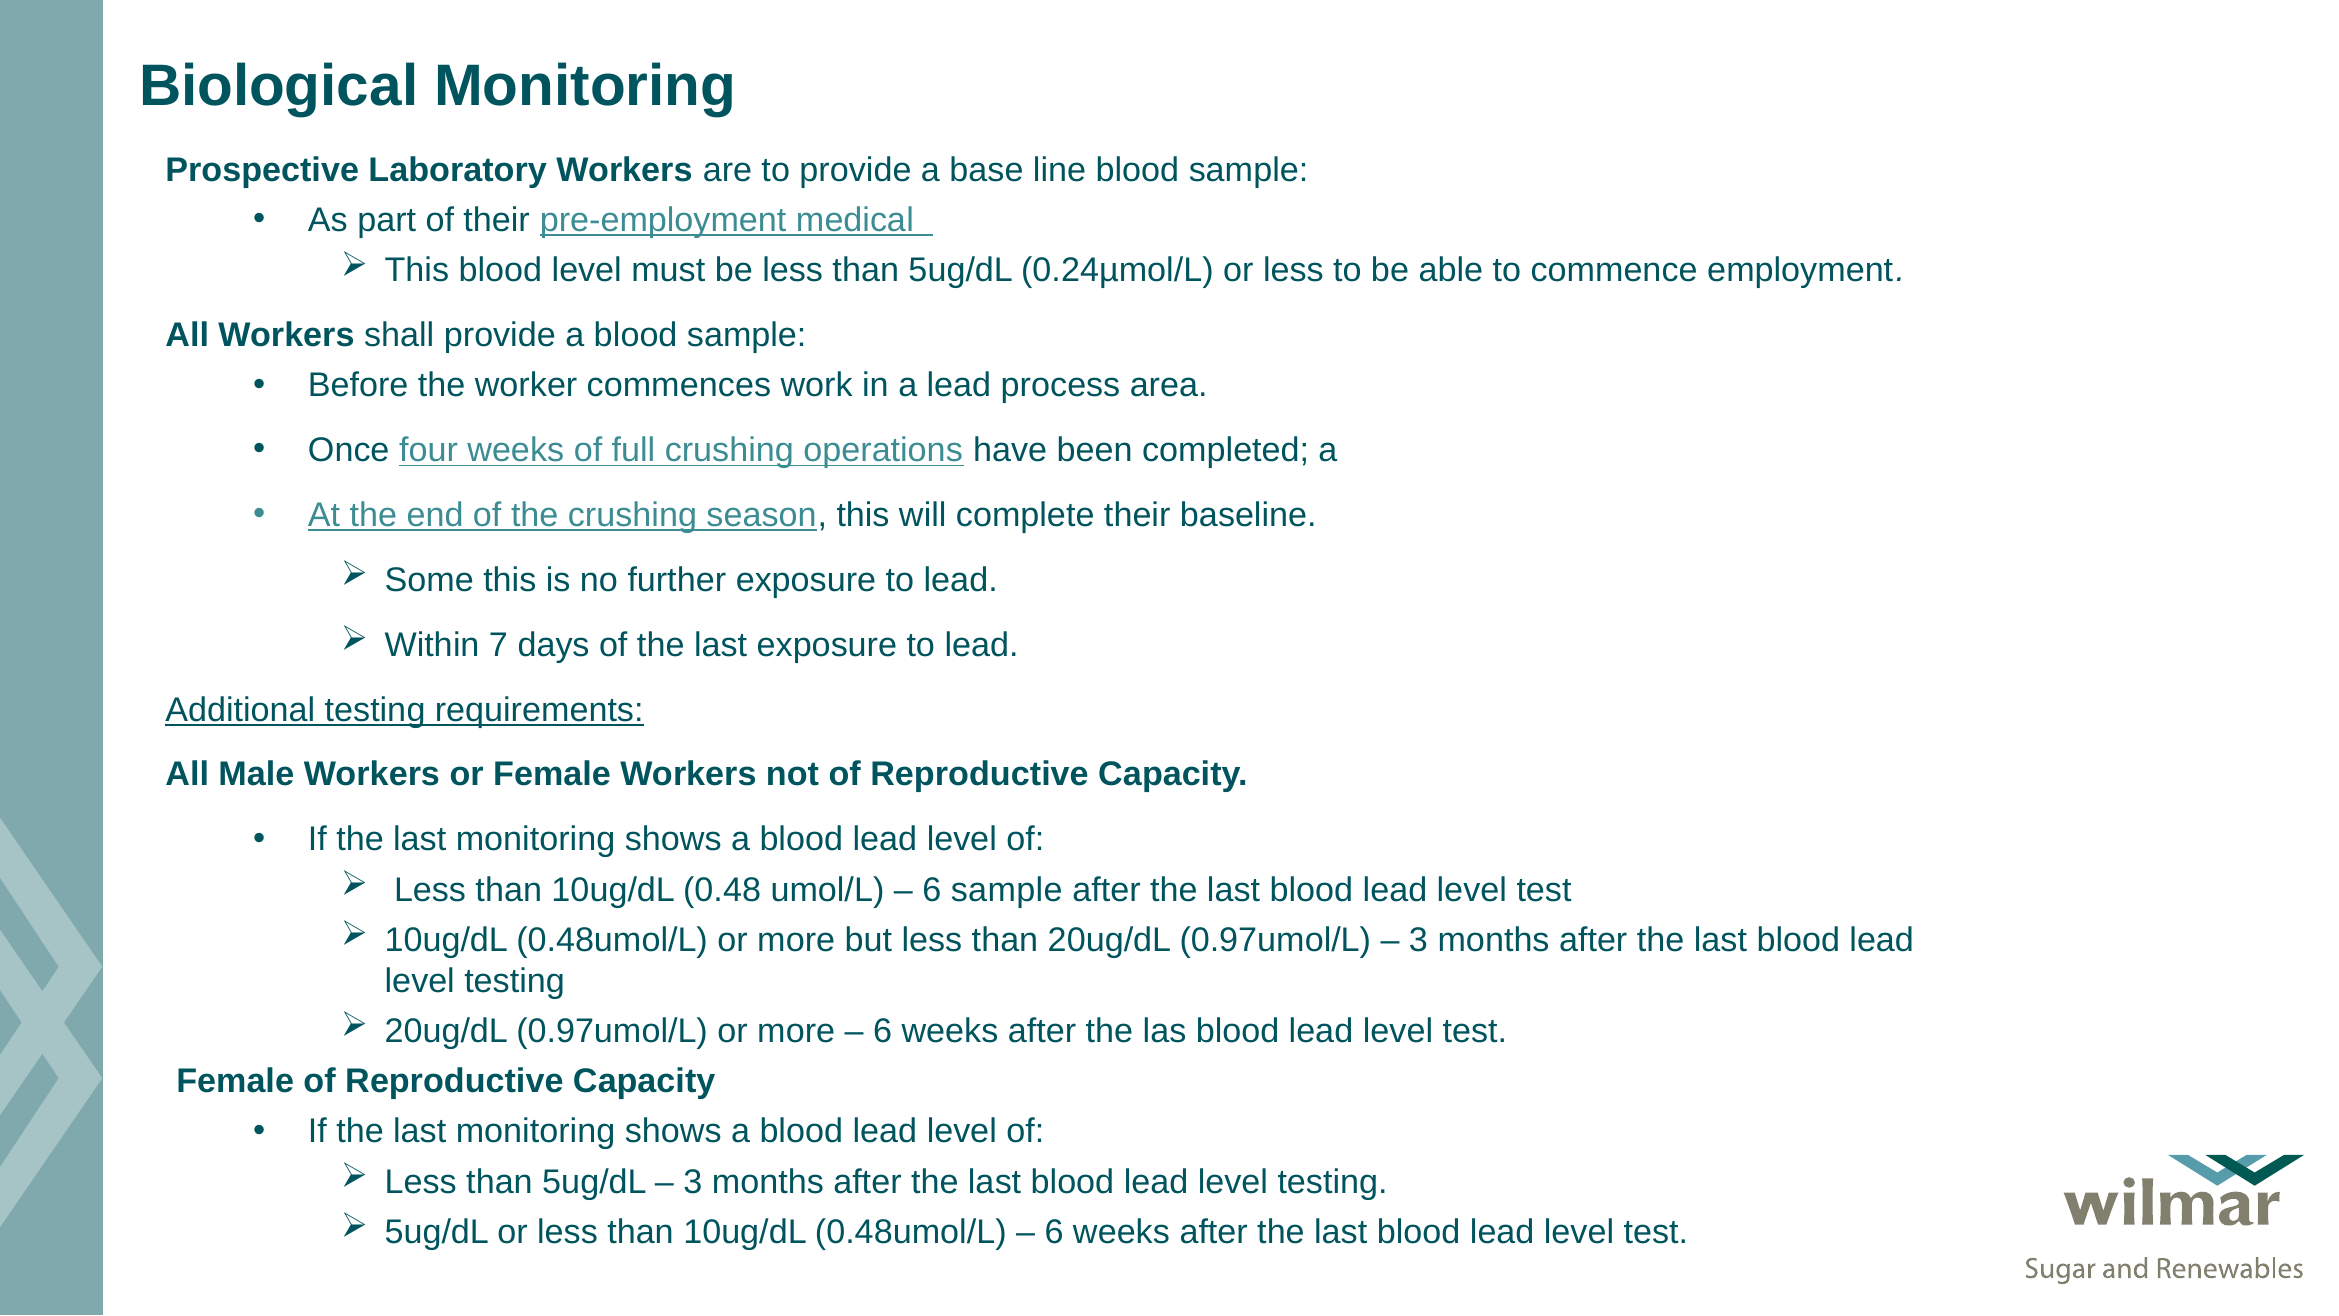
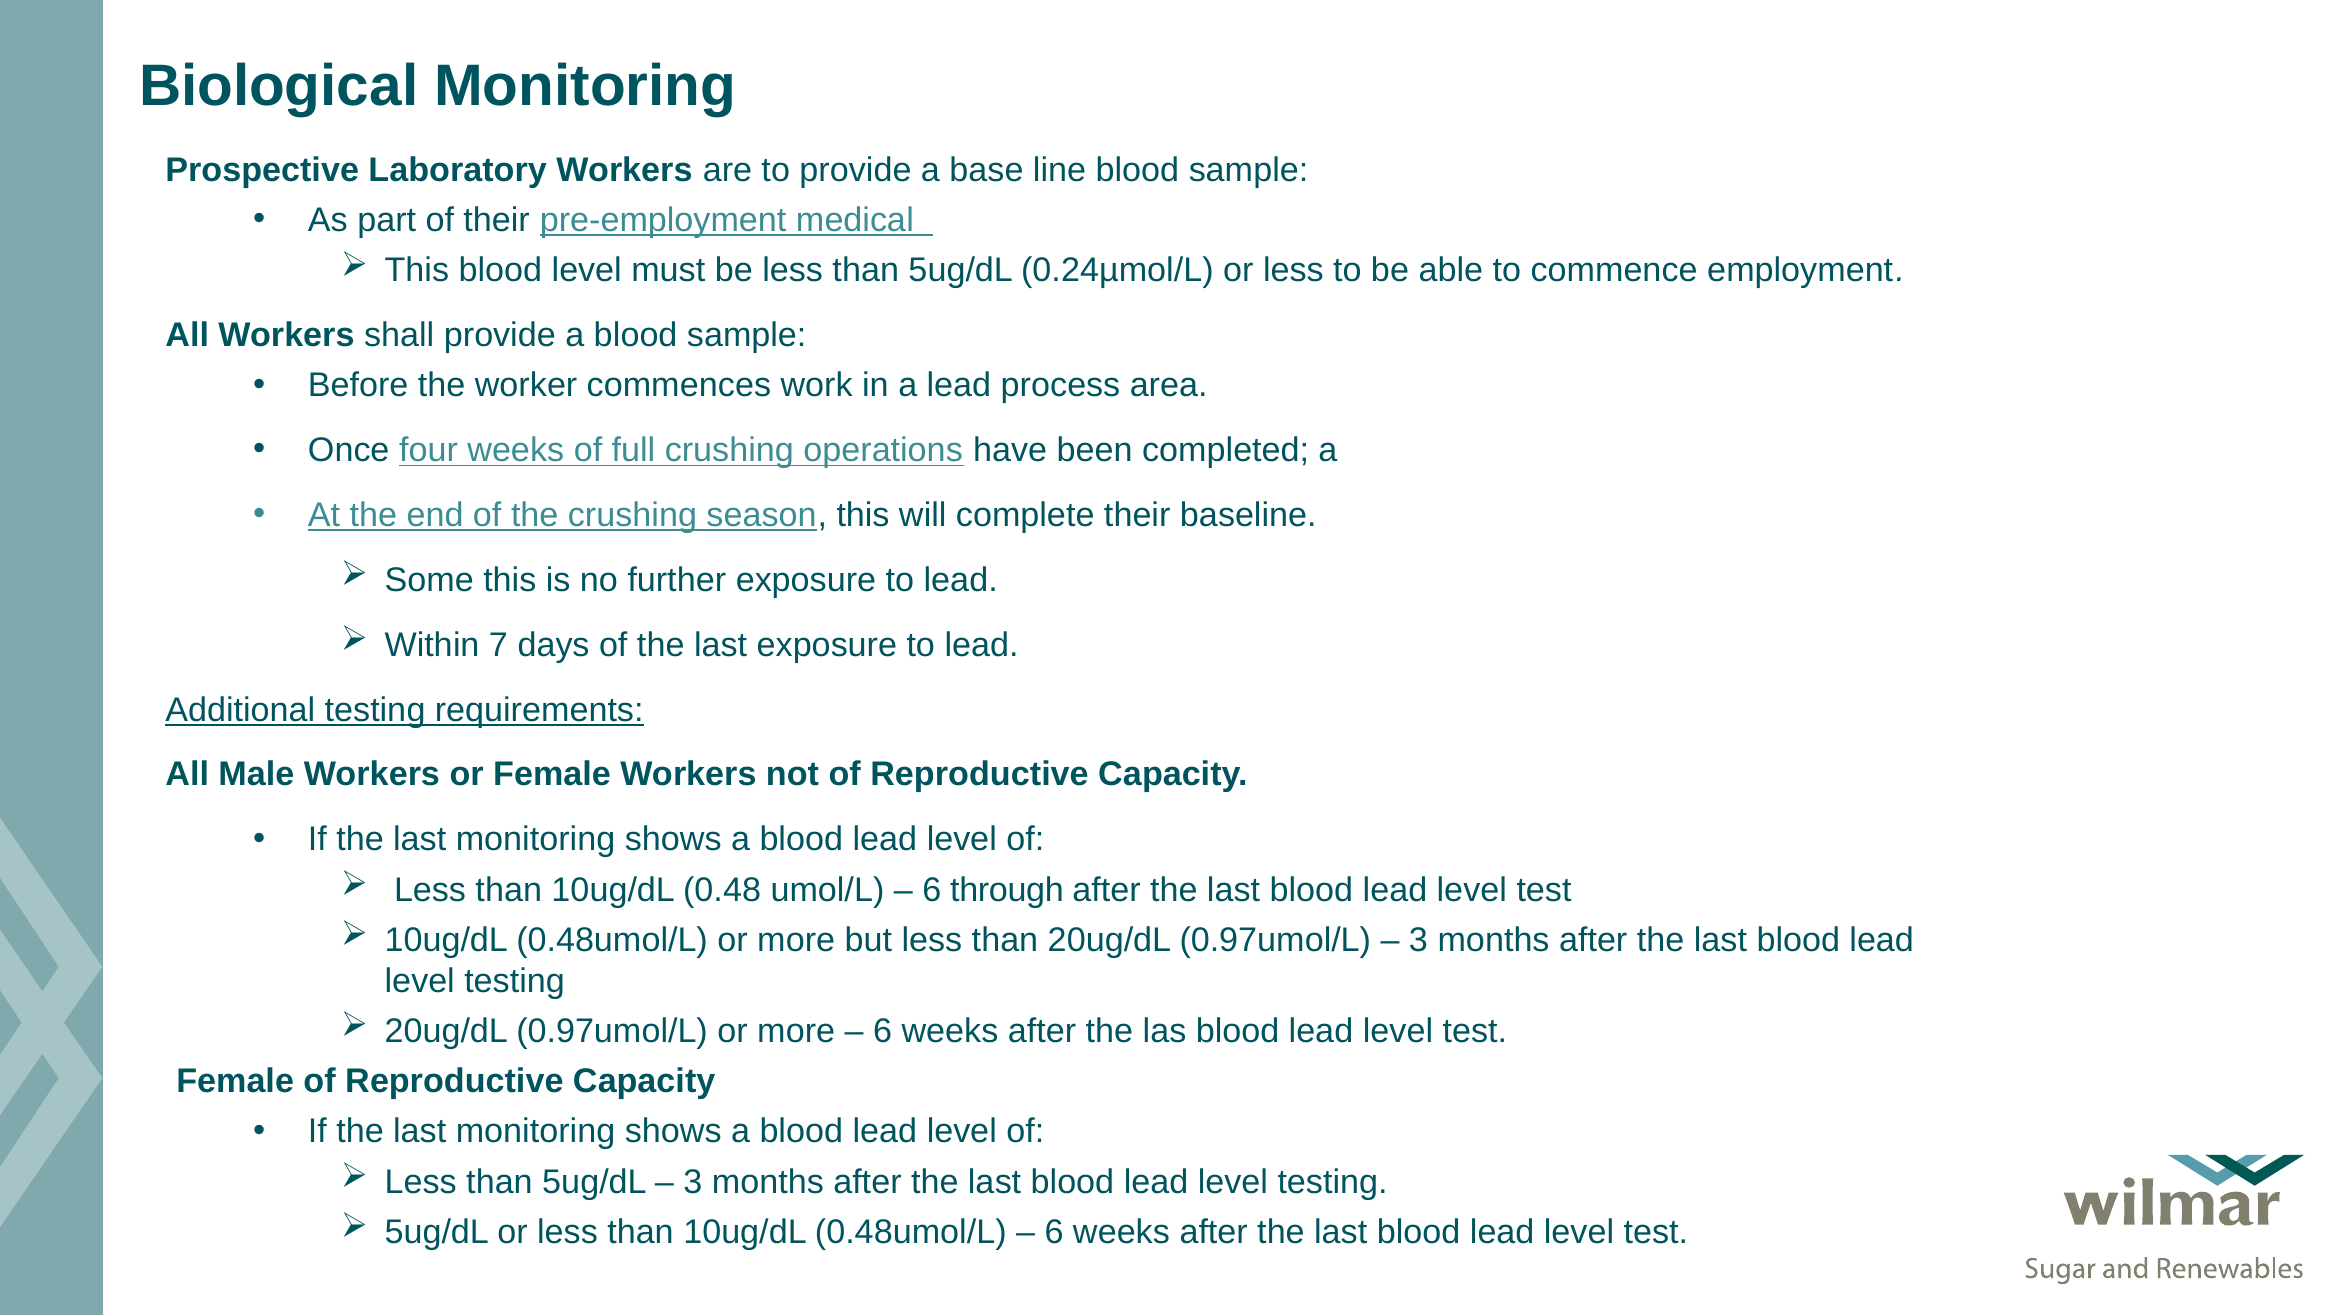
6 sample: sample -> through
